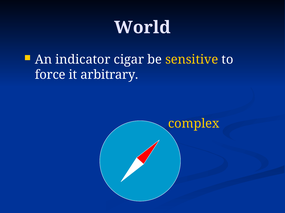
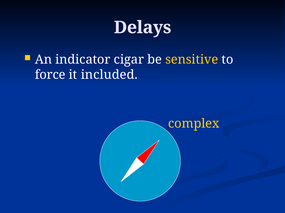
World: World -> Delays
arbitrary: arbitrary -> included
